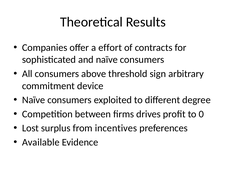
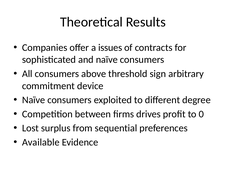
effort: effort -> issues
incentives: incentives -> sequential
